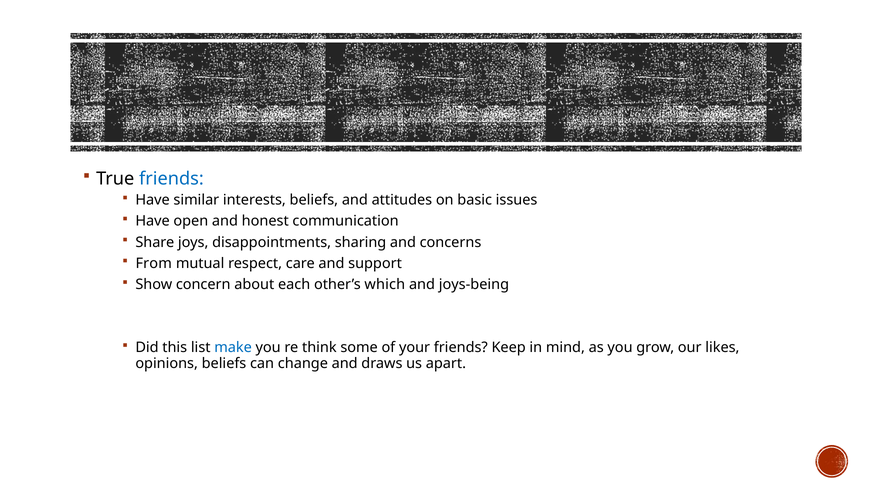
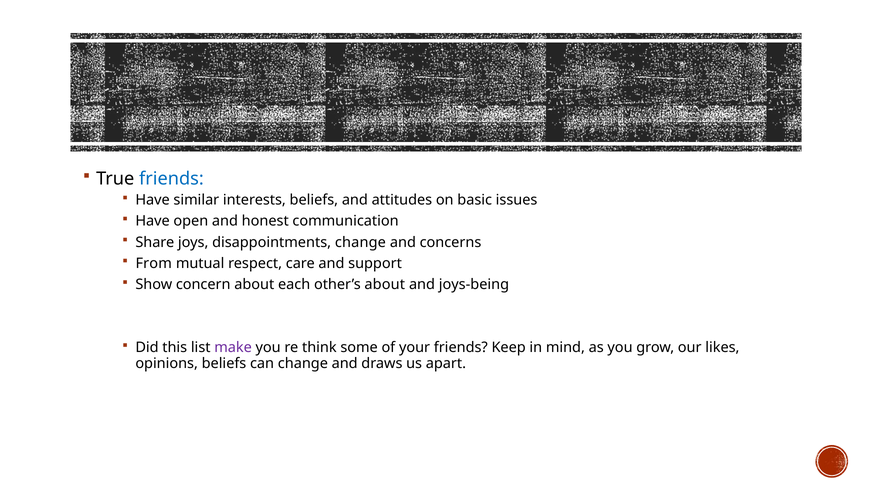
disappointments sharing: sharing -> change
other’s which: which -> about
make colour: blue -> purple
